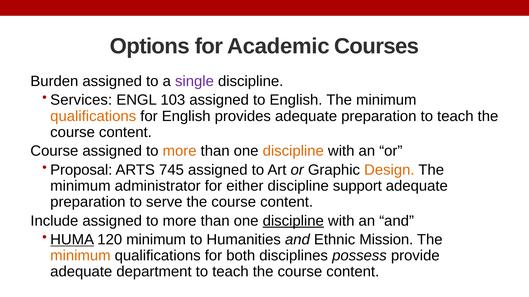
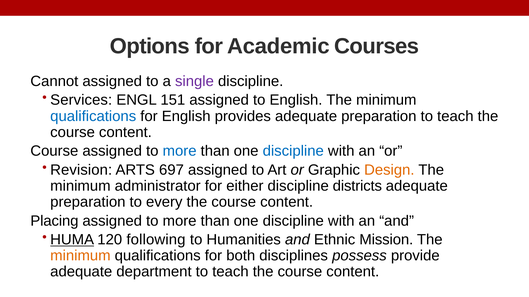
Burden: Burden -> Cannot
103: 103 -> 151
qualifications at (93, 116) colour: orange -> blue
more at (180, 151) colour: orange -> blue
discipline at (293, 151) colour: orange -> blue
Proposal: Proposal -> Revision
745: 745 -> 697
support: support -> districts
serve: serve -> every
Include: Include -> Placing
discipline at (293, 221) underline: present -> none
120 minimum: minimum -> following
